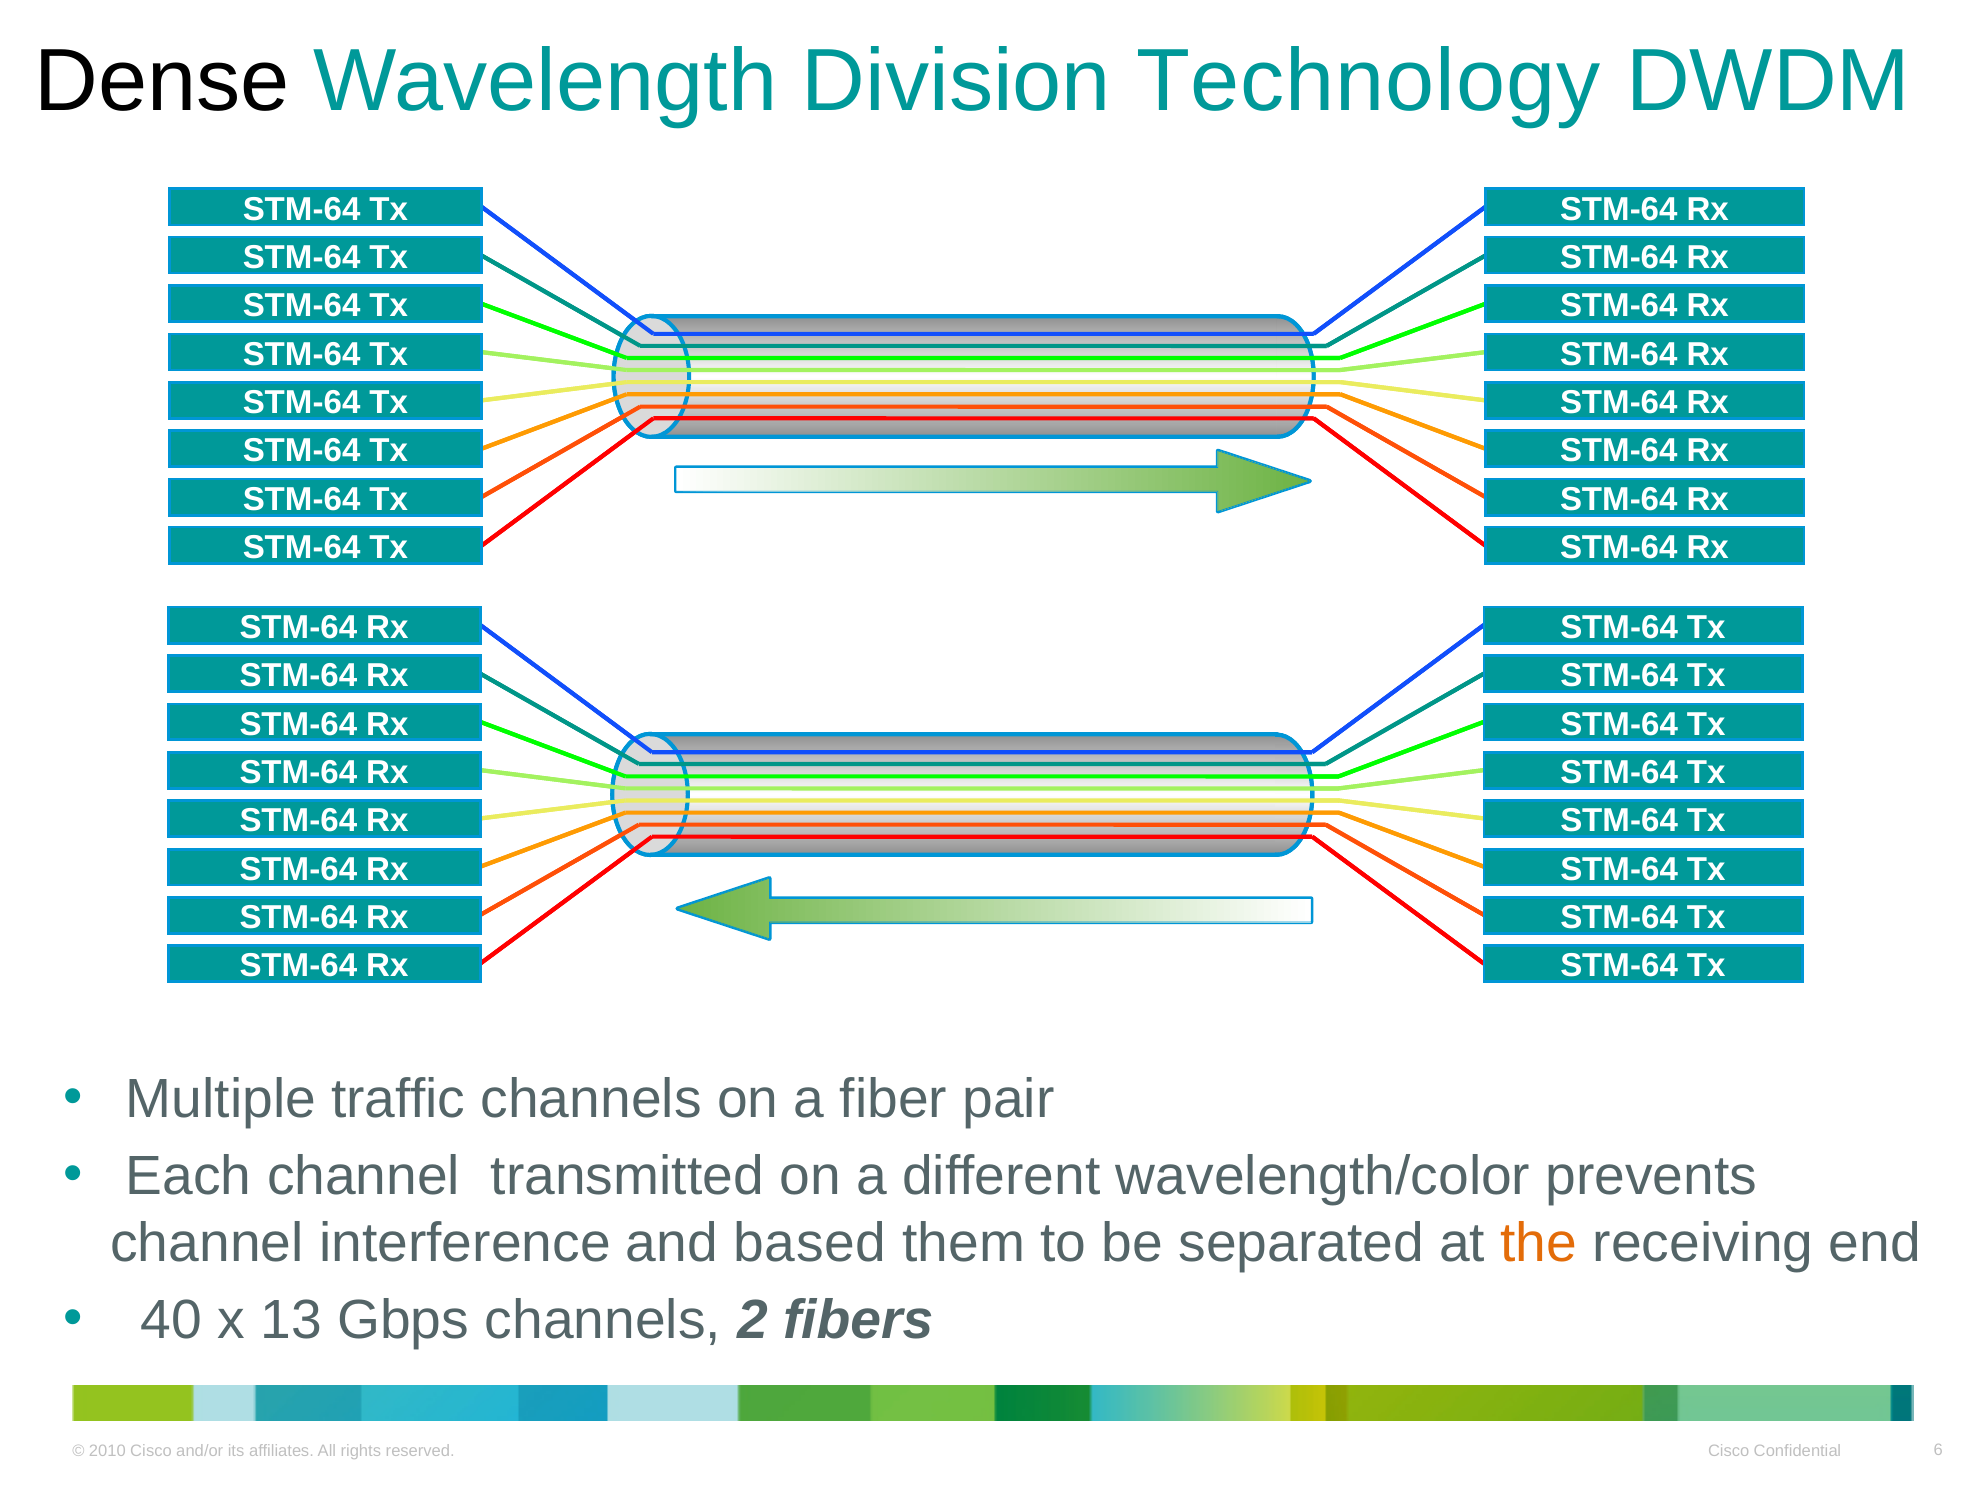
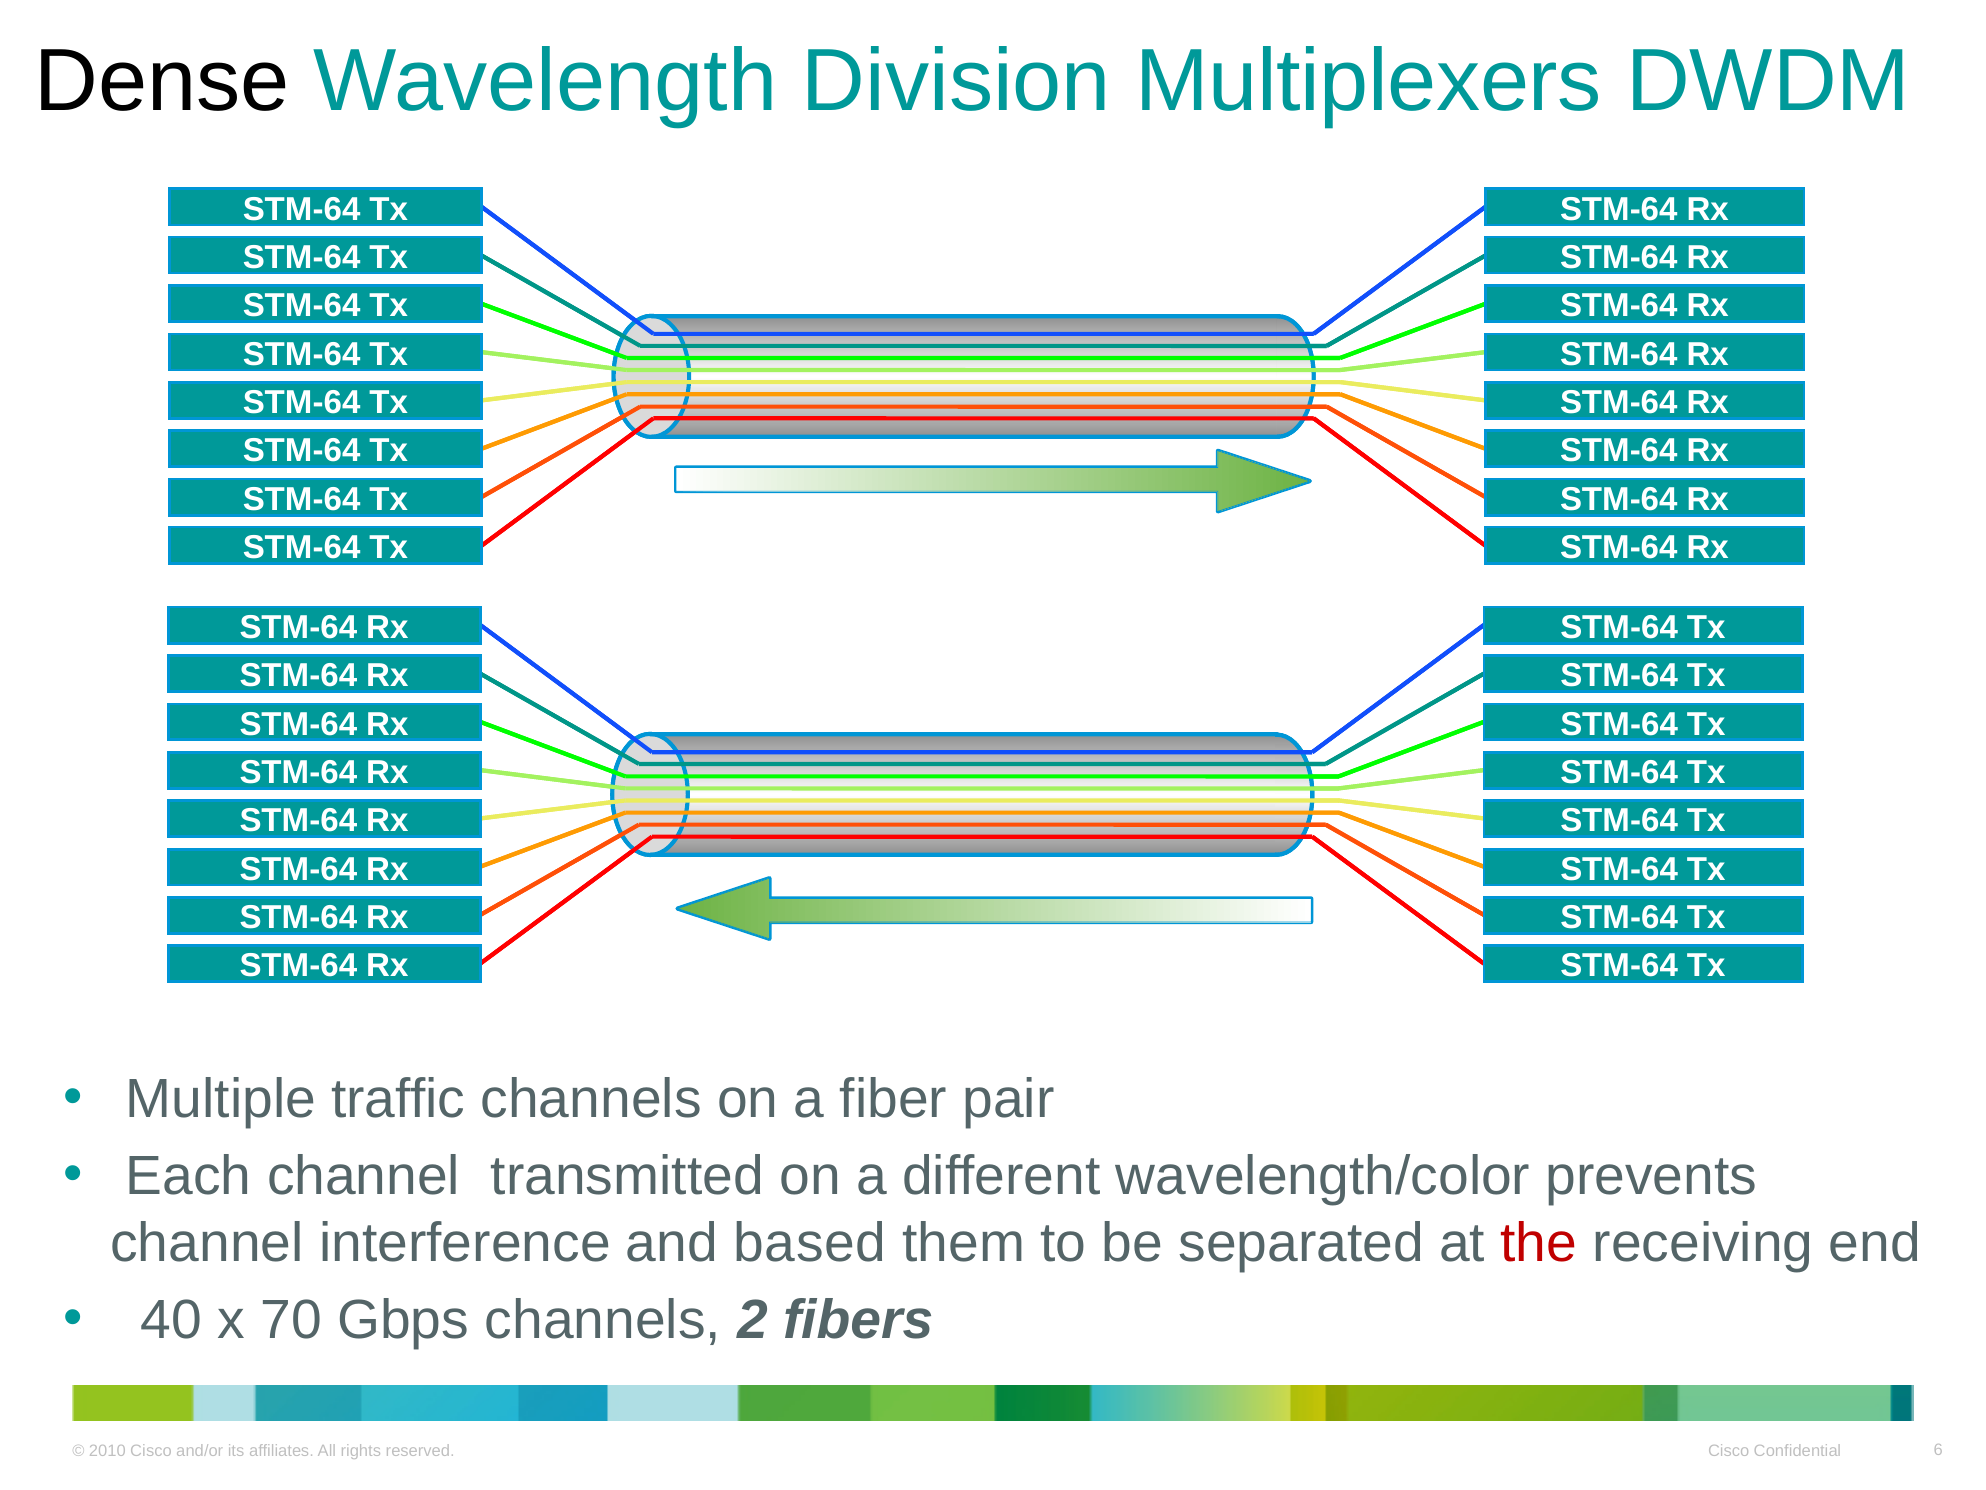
Technology: Technology -> Multiplexers
the colour: orange -> red
13: 13 -> 70
